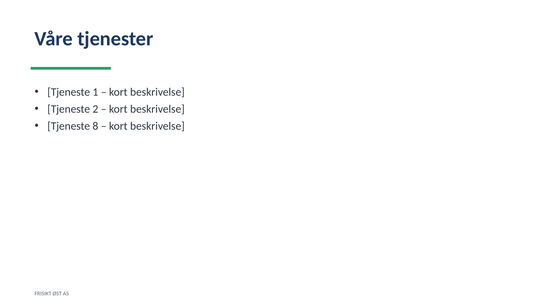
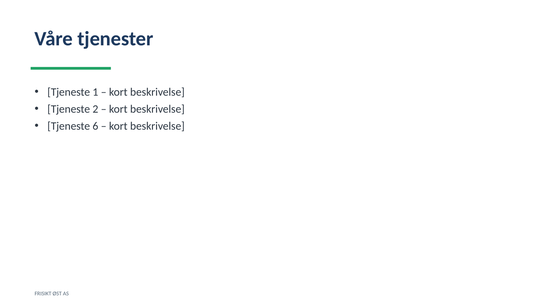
8: 8 -> 6
